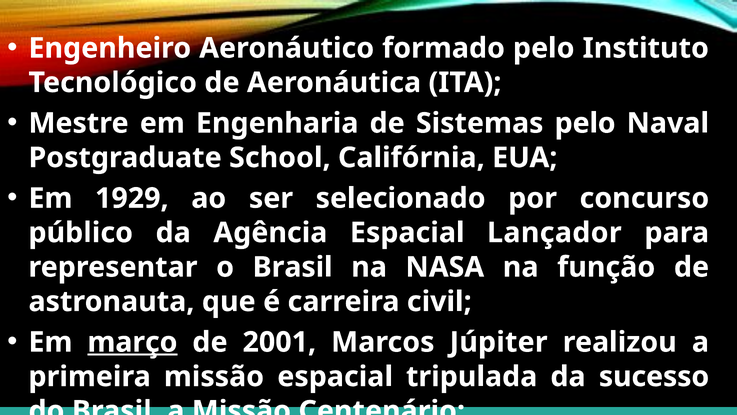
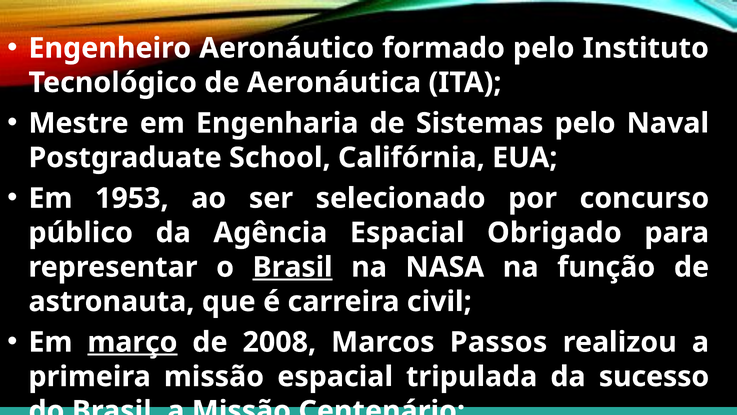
1929: 1929 -> 1953
Lançador: Lançador -> Obrigado
Brasil at (293, 267) underline: none -> present
2001: 2001 -> 2008
Júpiter: Júpiter -> Passos
